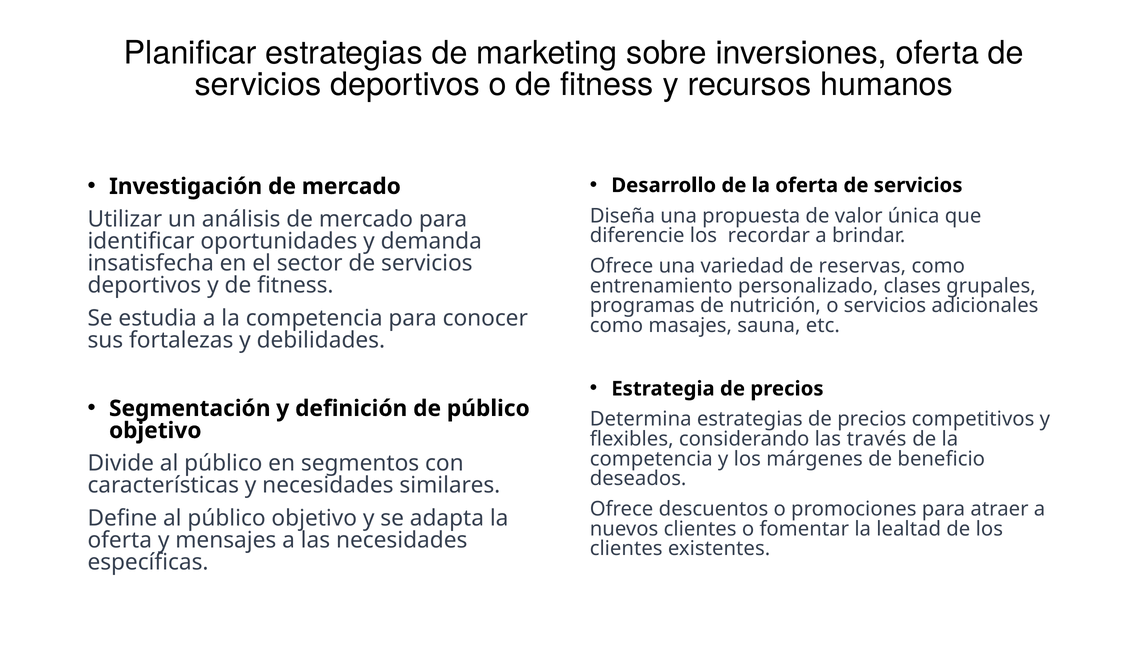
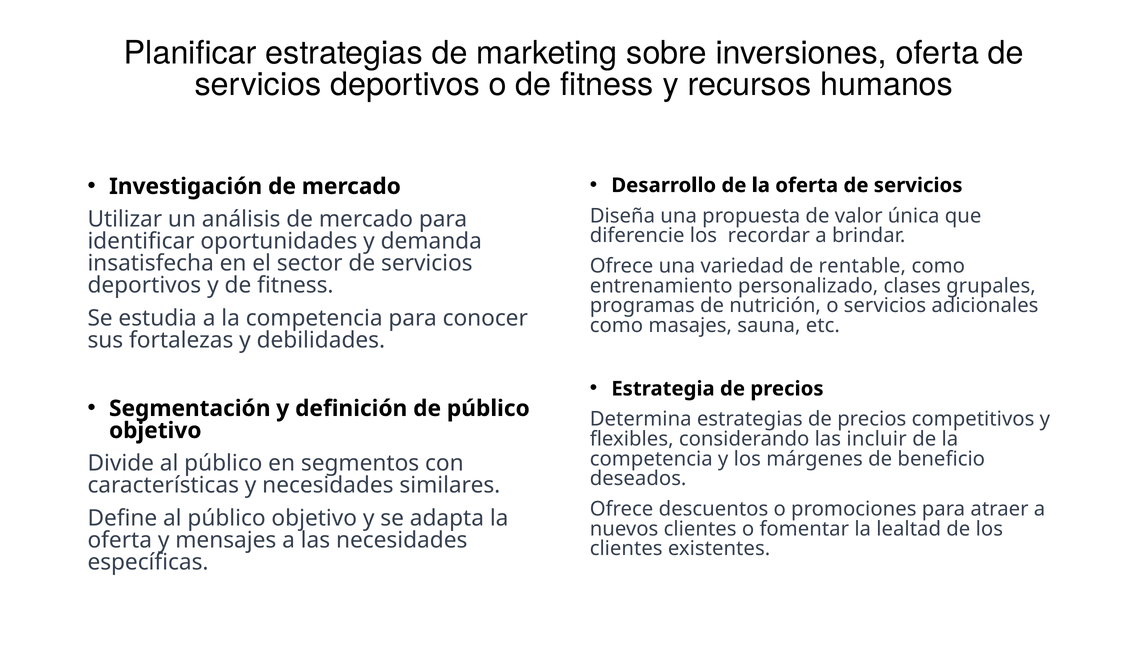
reservas: reservas -> rentable
través: través -> incluir
